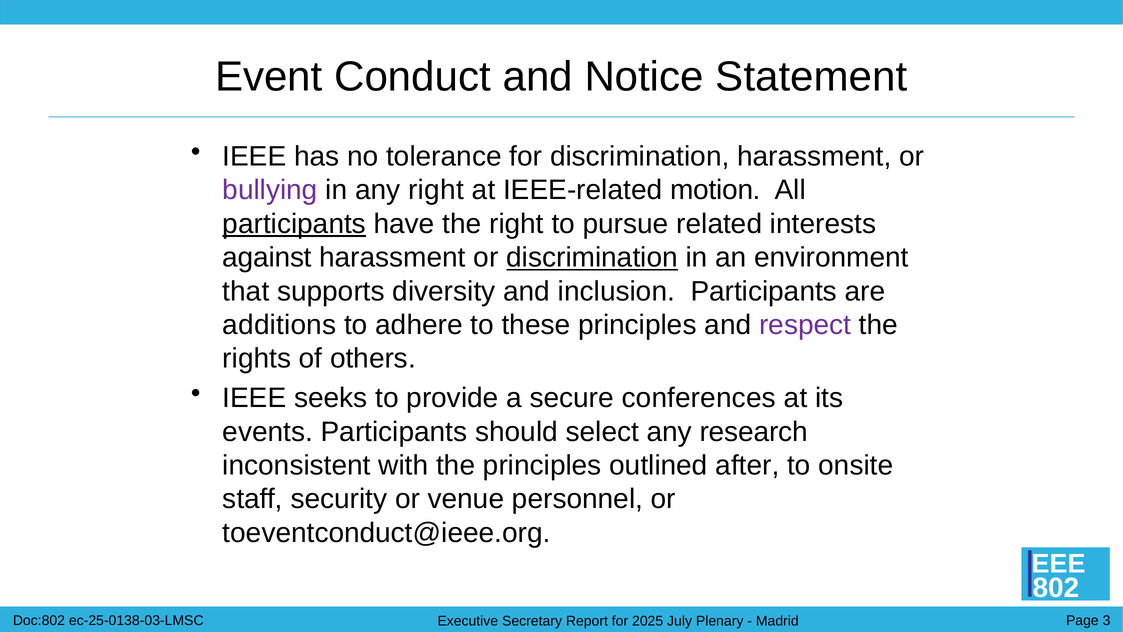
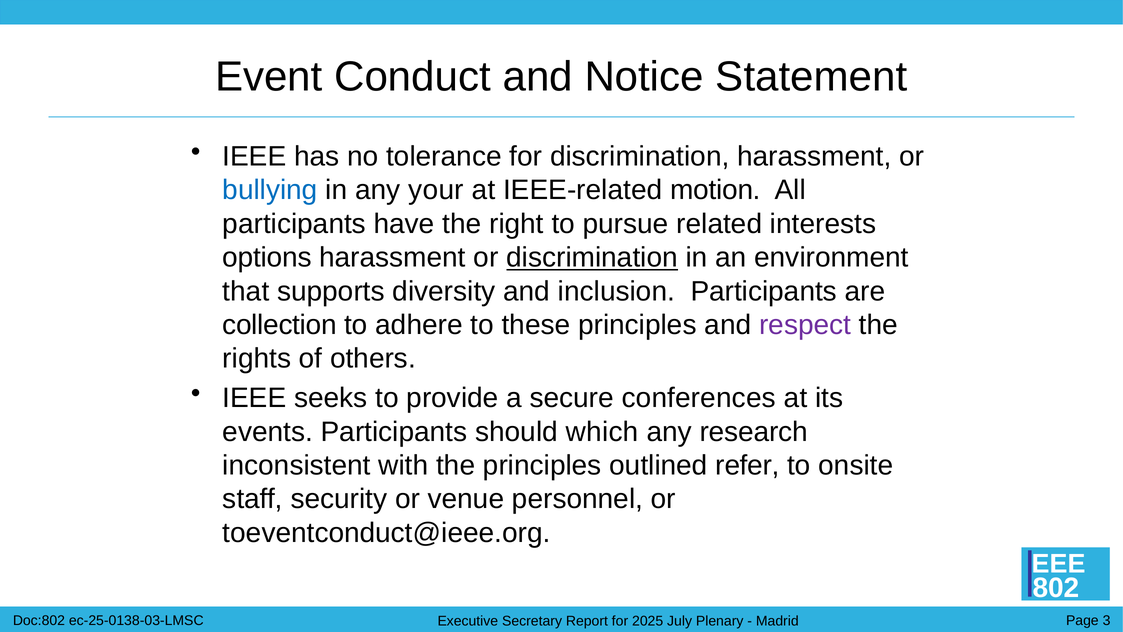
bullying colour: purple -> blue
any right: right -> your
participants at (294, 224) underline: present -> none
against: against -> options
additions: additions -> collection
select: select -> which
after: after -> refer
